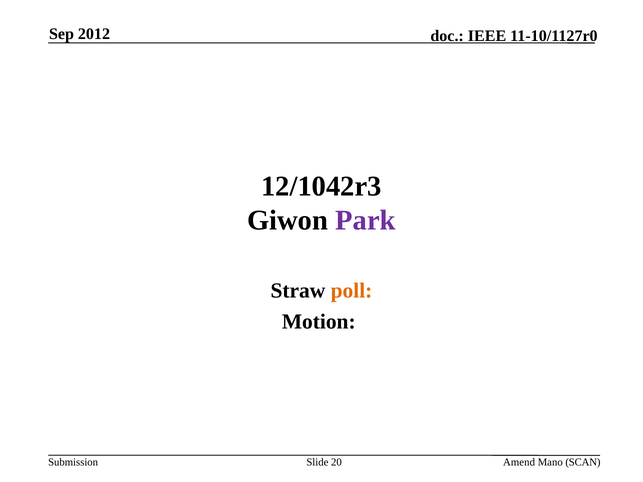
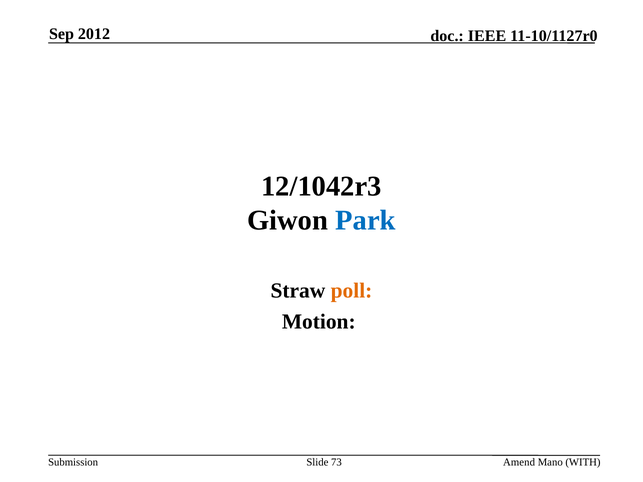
Park colour: purple -> blue
20: 20 -> 73
SCAN: SCAN -> WITH
